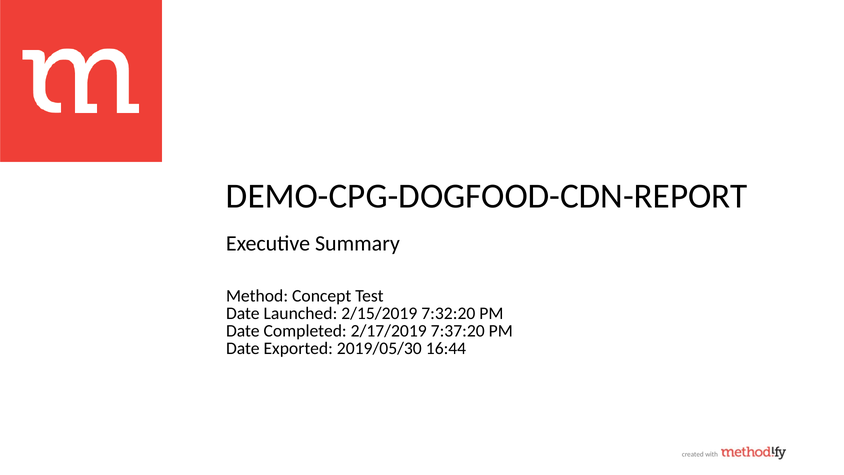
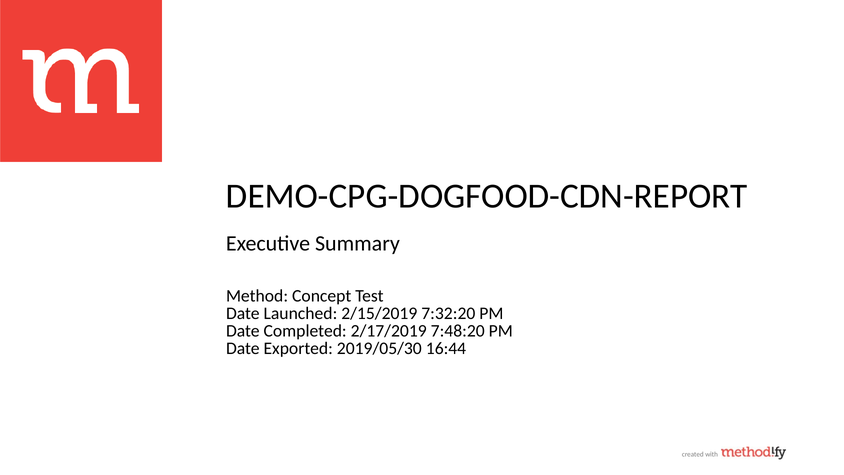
7:37:20: 7:37:20 -> 7:48:20
